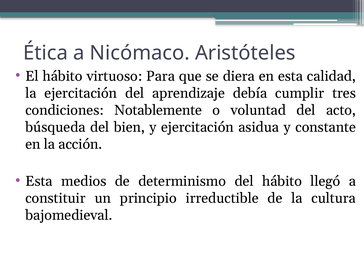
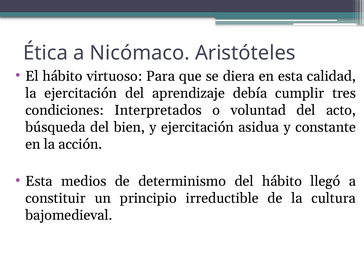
Notablemente: Notablemente -> Interpretados
